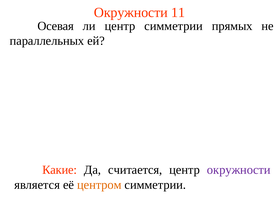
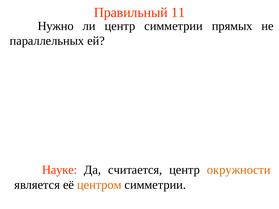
Окружности at (131, 13): Окружности -> Правильный
Осевая: Осевая -> Нужно
Какие: Какие -> Науке
окружности at (239, 170) colour: purple -> orange
